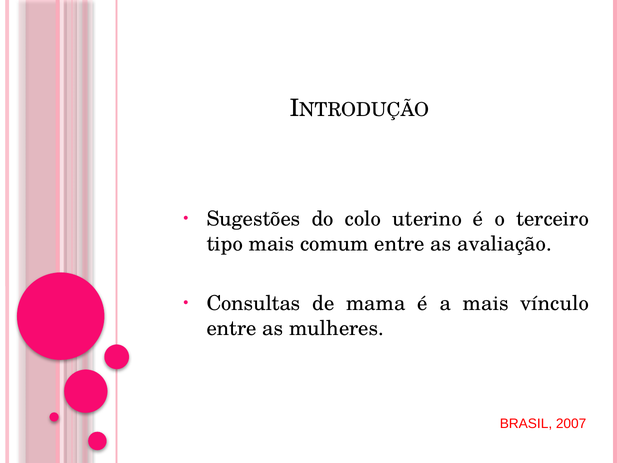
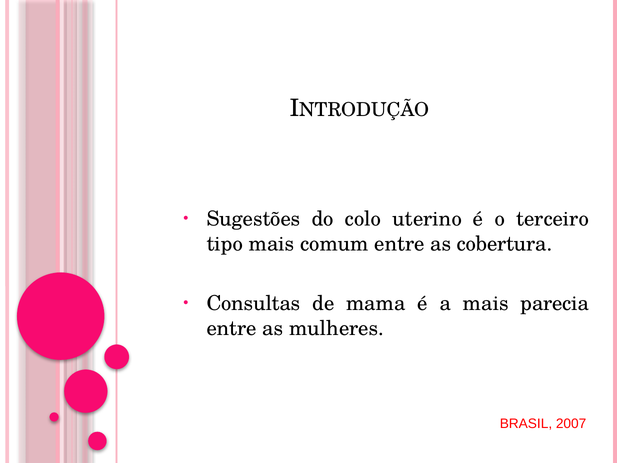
avaliação: avaliação -> cobertura
vínculo: vínculo -> parecia
